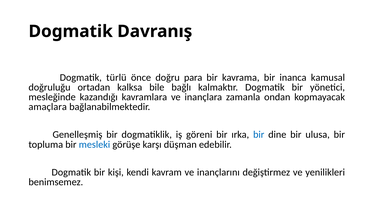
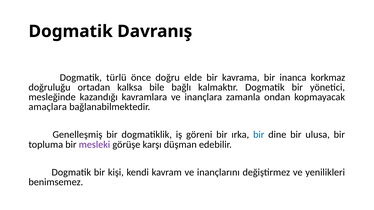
para: para -> elde
kamusal: kamusal -> korkmaz
mesleki colour: blue -> purple
